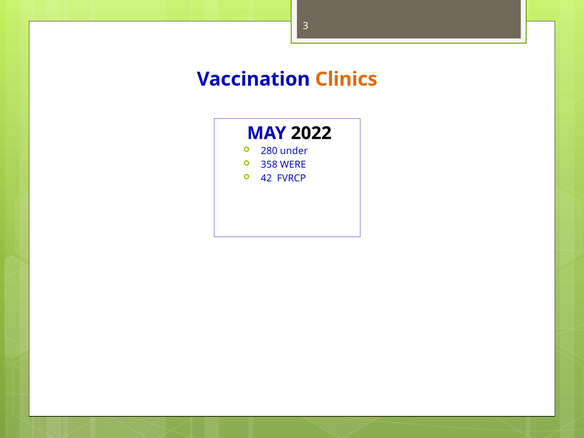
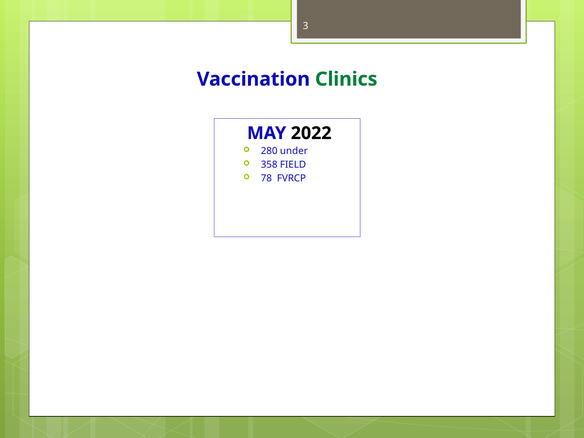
Clinics colour: orange -> green
WERE: WERE -> FIELD
42: 42 -> 78
